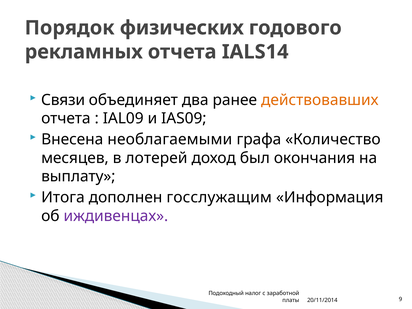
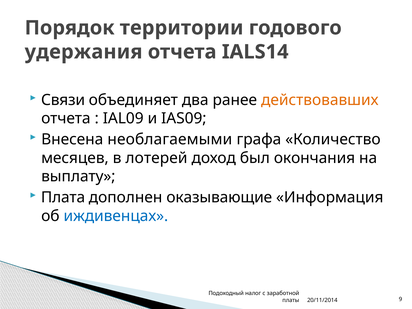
физических: физических -> территории
рекламных: рекламных -> удержания
Итога: Итога -> Плата
госслужащим: госслужащим -> оказывающие
иждивенцах colour: purple -> blue
